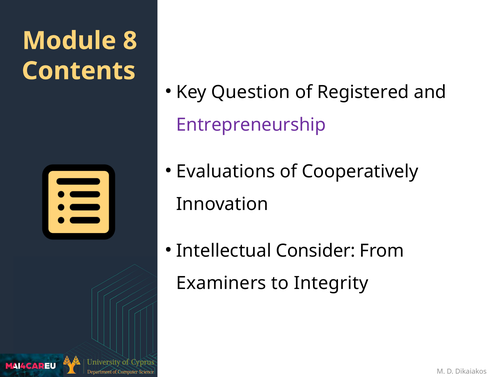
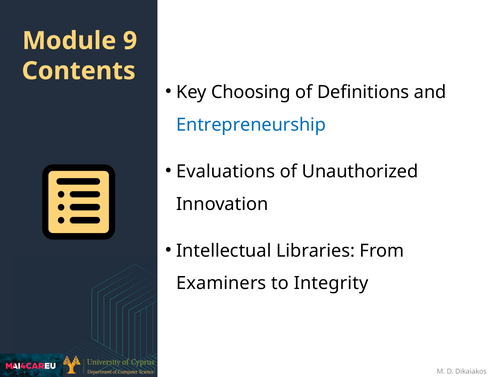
8: 8 -> 9
Question: Question -> Choosing
Registered: Registered -> Definitions
Entrepreneurship colour: purple -> blue
Cooperatively: Cooperatively -> Unauthorized
Consider: Consider -> Libraries
